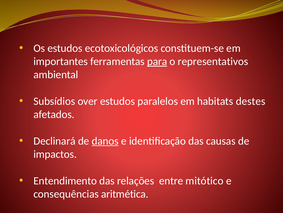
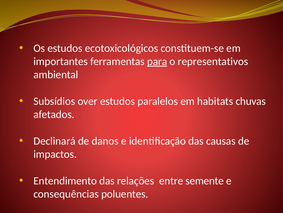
destes: destes -> chuvas
danos underline: present -> none
mitótico: mitótico -> semente
aritmética: aritmética -> poluentes
